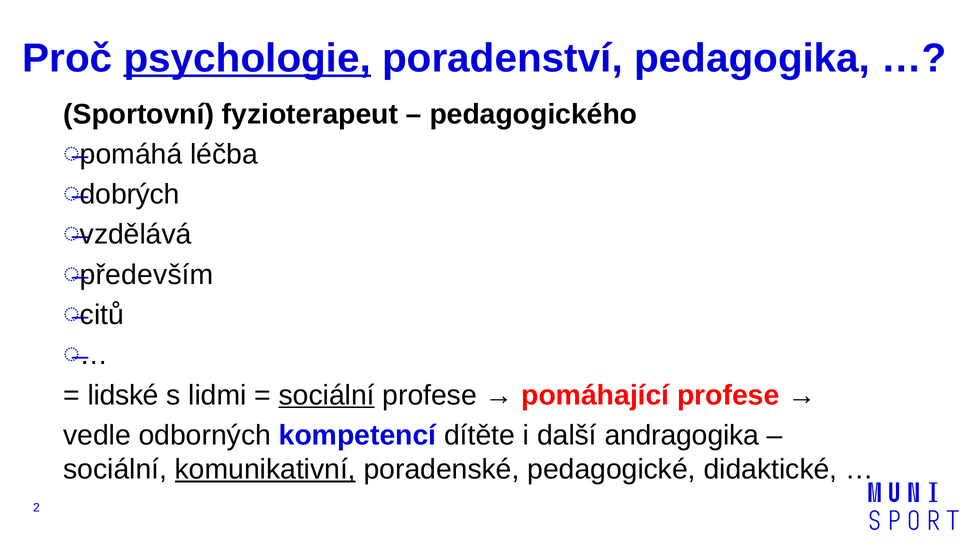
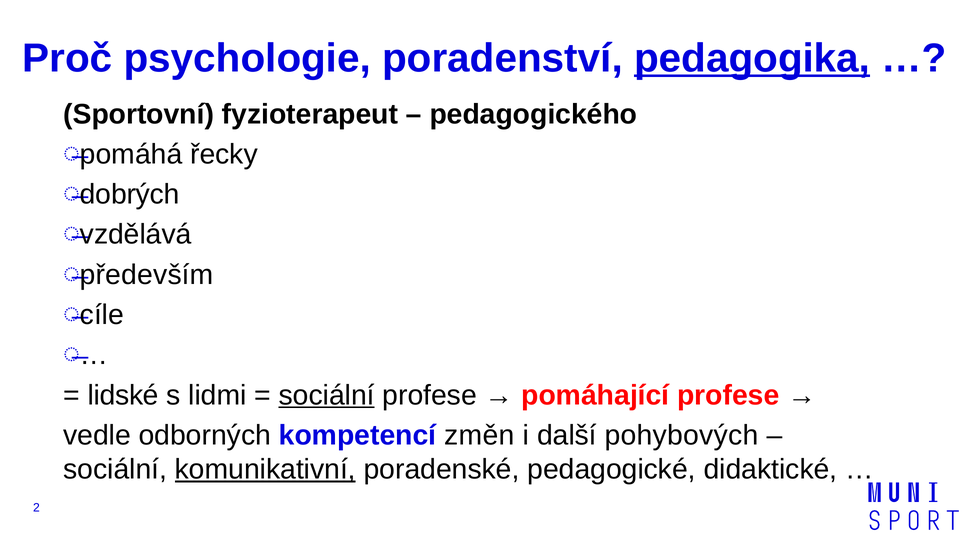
psychologie underline: present -> none
pedagogika underline: none -> present
léčba: léčba -> řecky
citů: citů -> cíle
dítěte: dítěte -> změn
andragogika: andragogika -> pohybových
